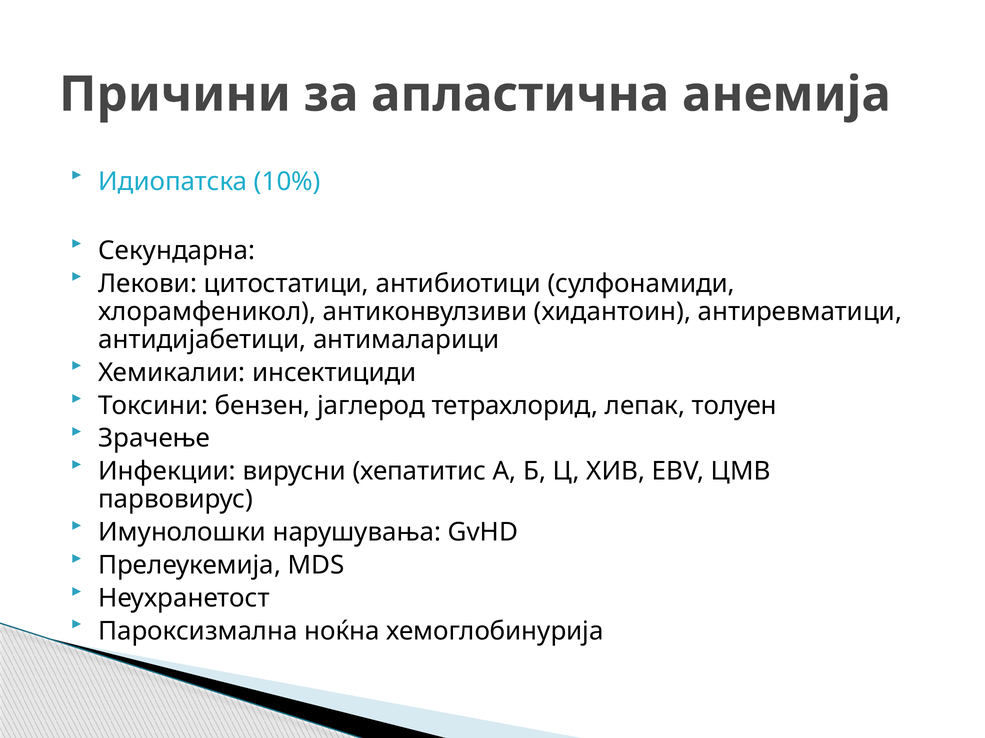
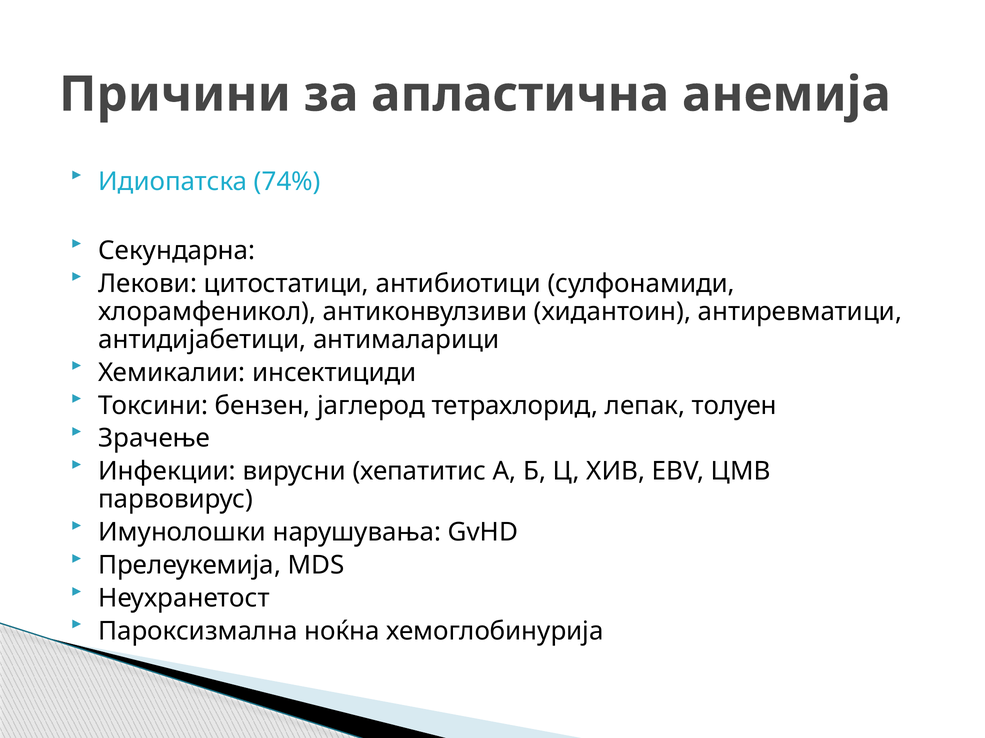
10%: 10% -> 74%
